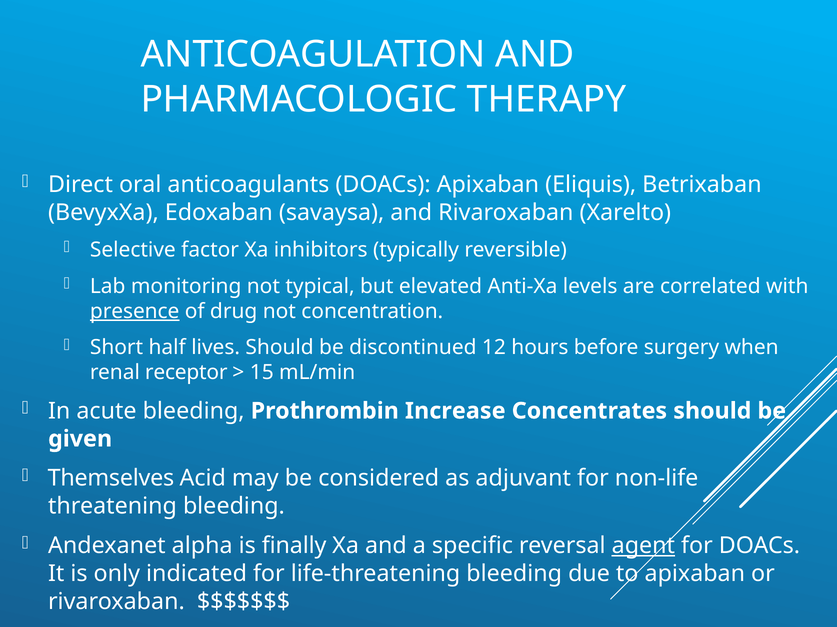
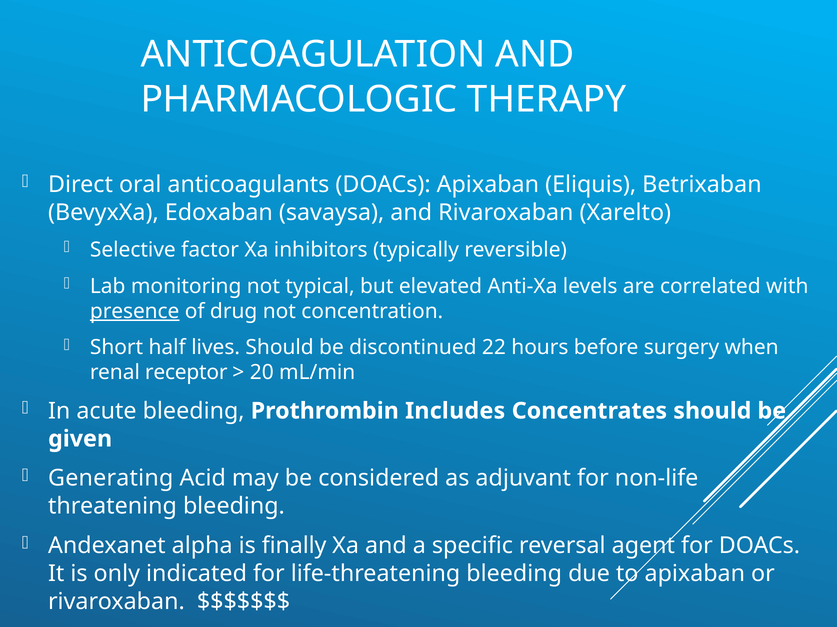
12: 12 -> 22
15: 15 -> 20
Increase: Increase -> Includes
Themselves: Themselves -> Generating
agent underline: present -> none
